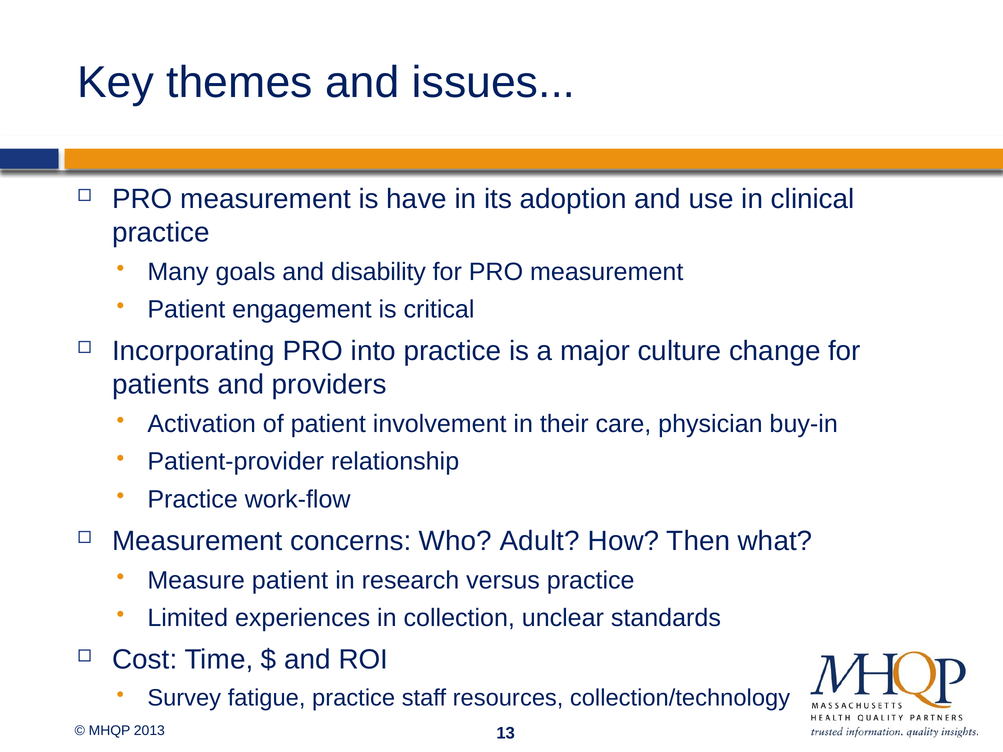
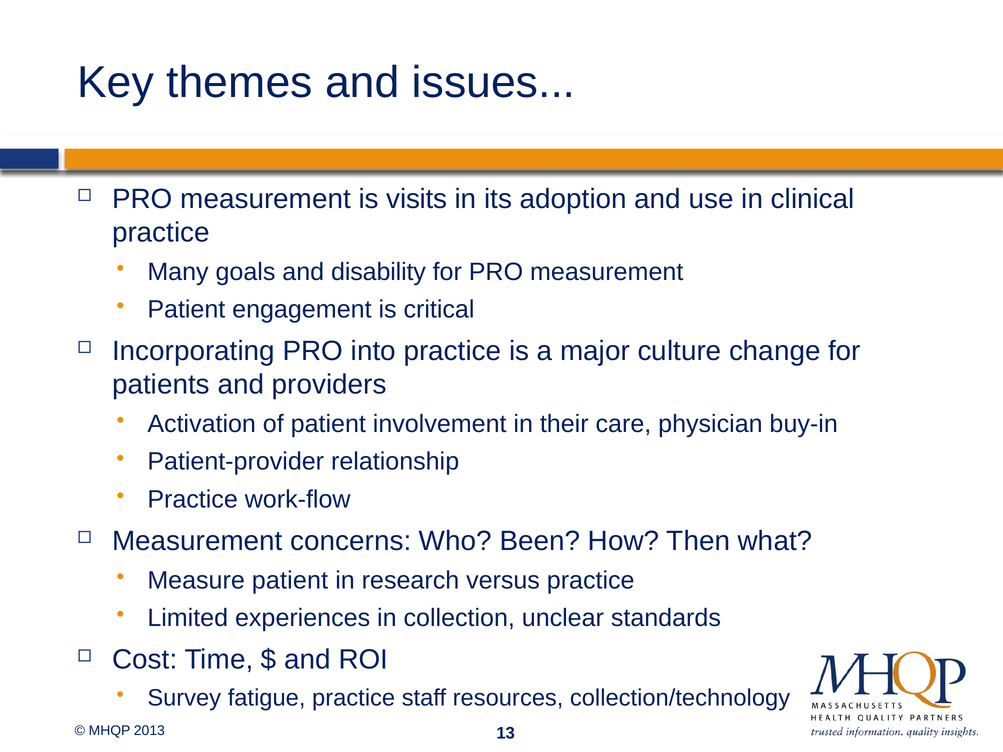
have: have -> visits
Adult: Adult -> Been
